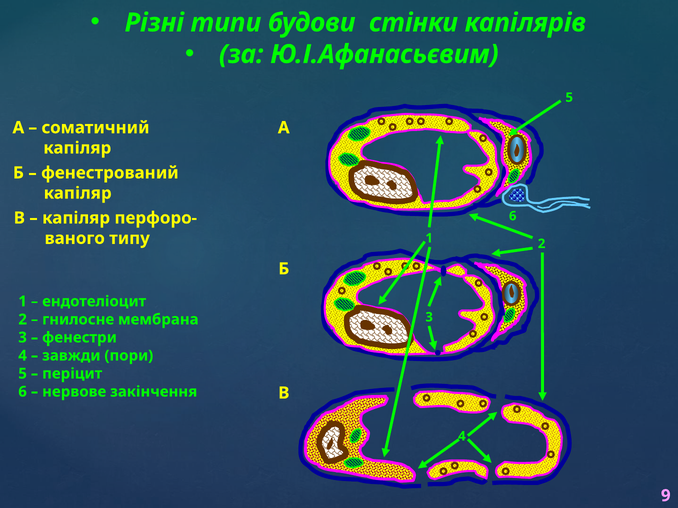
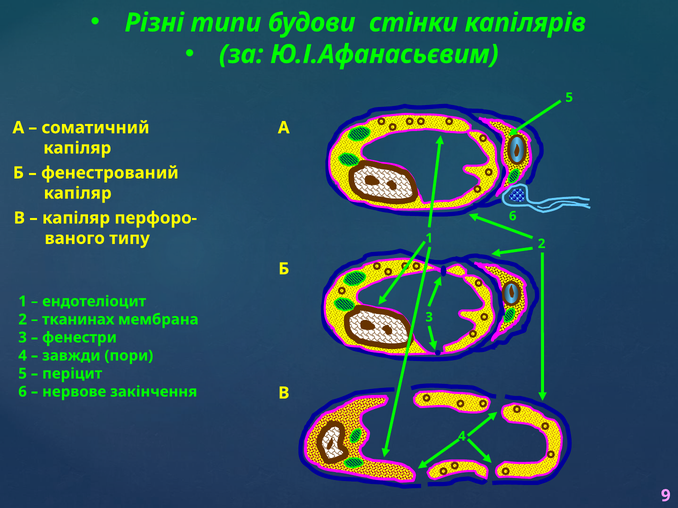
гнилосне: гнилосне -> тканинах
